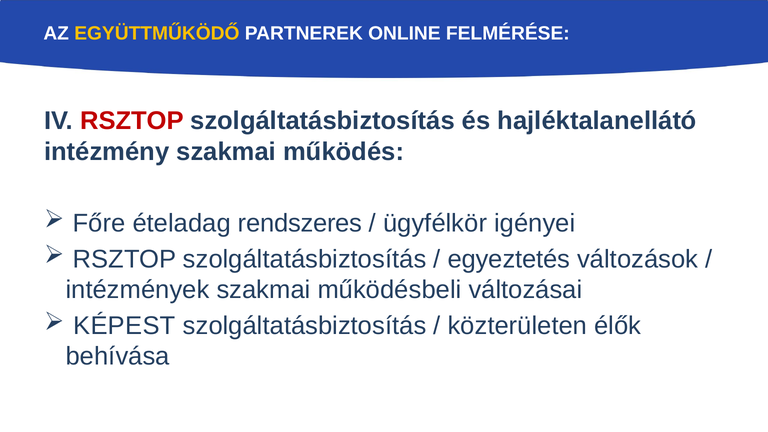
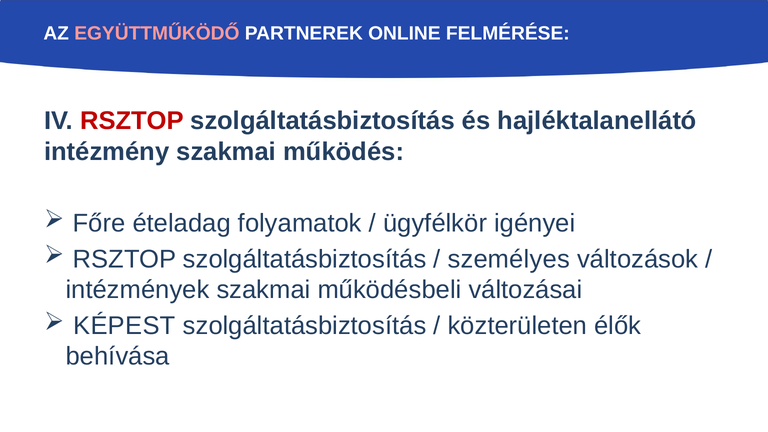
EGYÜTTMŰKÖDŐ colour: yellow -> pink
rendszeres: rendszeres -> folyamatok
egyeztetés: egyeztetés -> személyes
